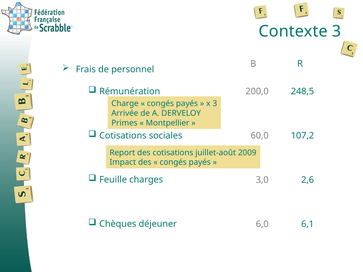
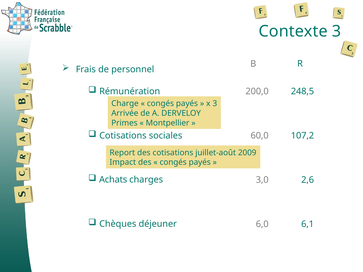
Feuille: Feuille -> Achats
